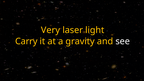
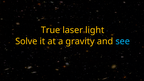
Very: Very -> True
Carry: Carry -> Solve
see colour: white -> light blue
